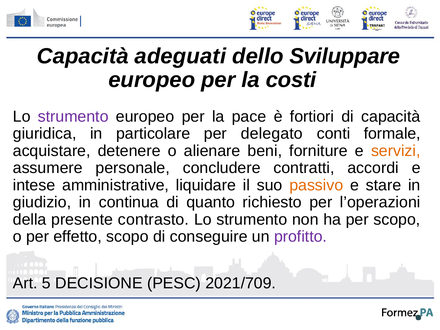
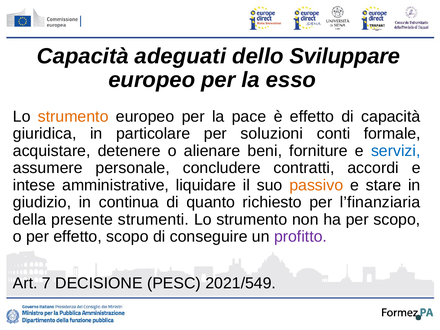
costi: costi -> esso
strumento at (73, 117) colour: purple -> orange
è fortiori: fortiori -> effetto
delegato: delegato -> soluzioni
servizi colour: orange -> blue
l’operazioni: l’operazioni -> l’finanziaria
contrasto: contrasto -> strumenti
5: 5 -> 7
2021/709: 2021/709 -> 2021/549
